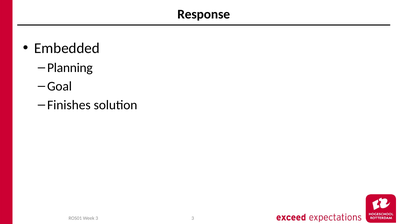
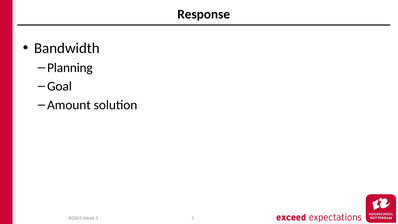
Embedded: Embedded -> Bandwidth
Finishes: Finishes -> Amount
